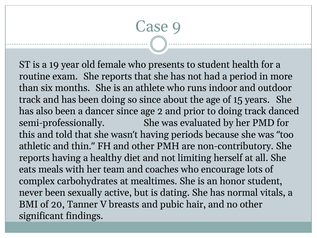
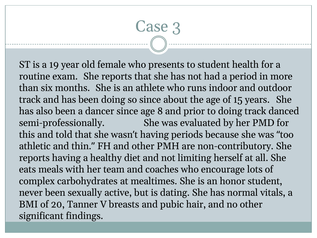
9: 9 -> 3
2: 2 -> 8
